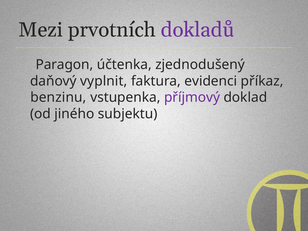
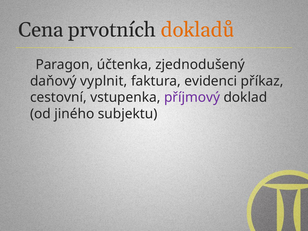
Mezi: Mezi -> Cena
dokladů colour: purple -> orange
benzinu: benzinu -> cestovní
